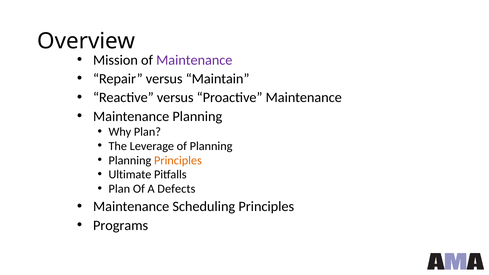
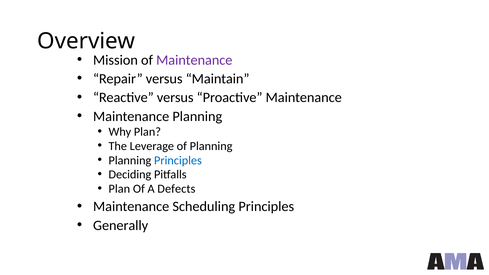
Principles at (178, 160) colour: orange -> blue
Ultimate: Ultimate -> Deciding
Programs: Programs -> Generally
